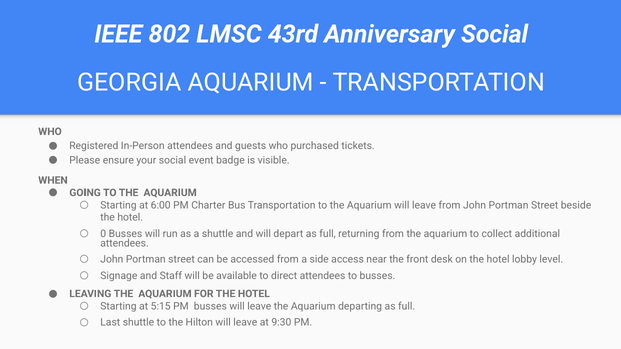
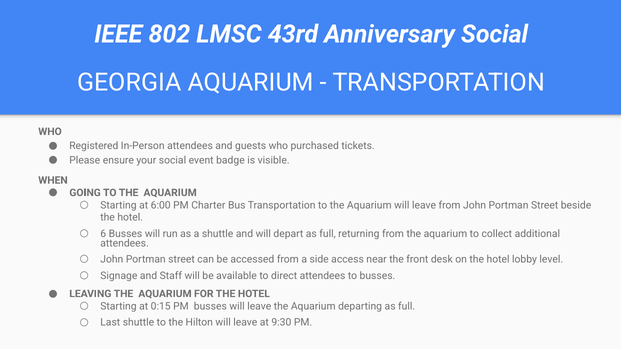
0: 0 -> 6
5:15: 5:15 -> 0:15
